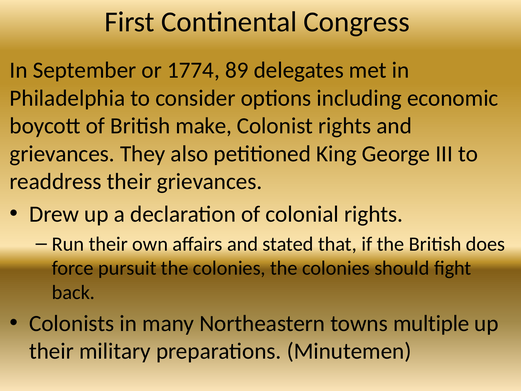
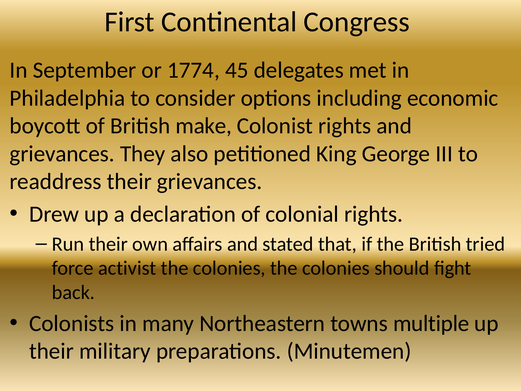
89: 89 -> 45
does: does -> tried
pursuit: pursuit -> activist
